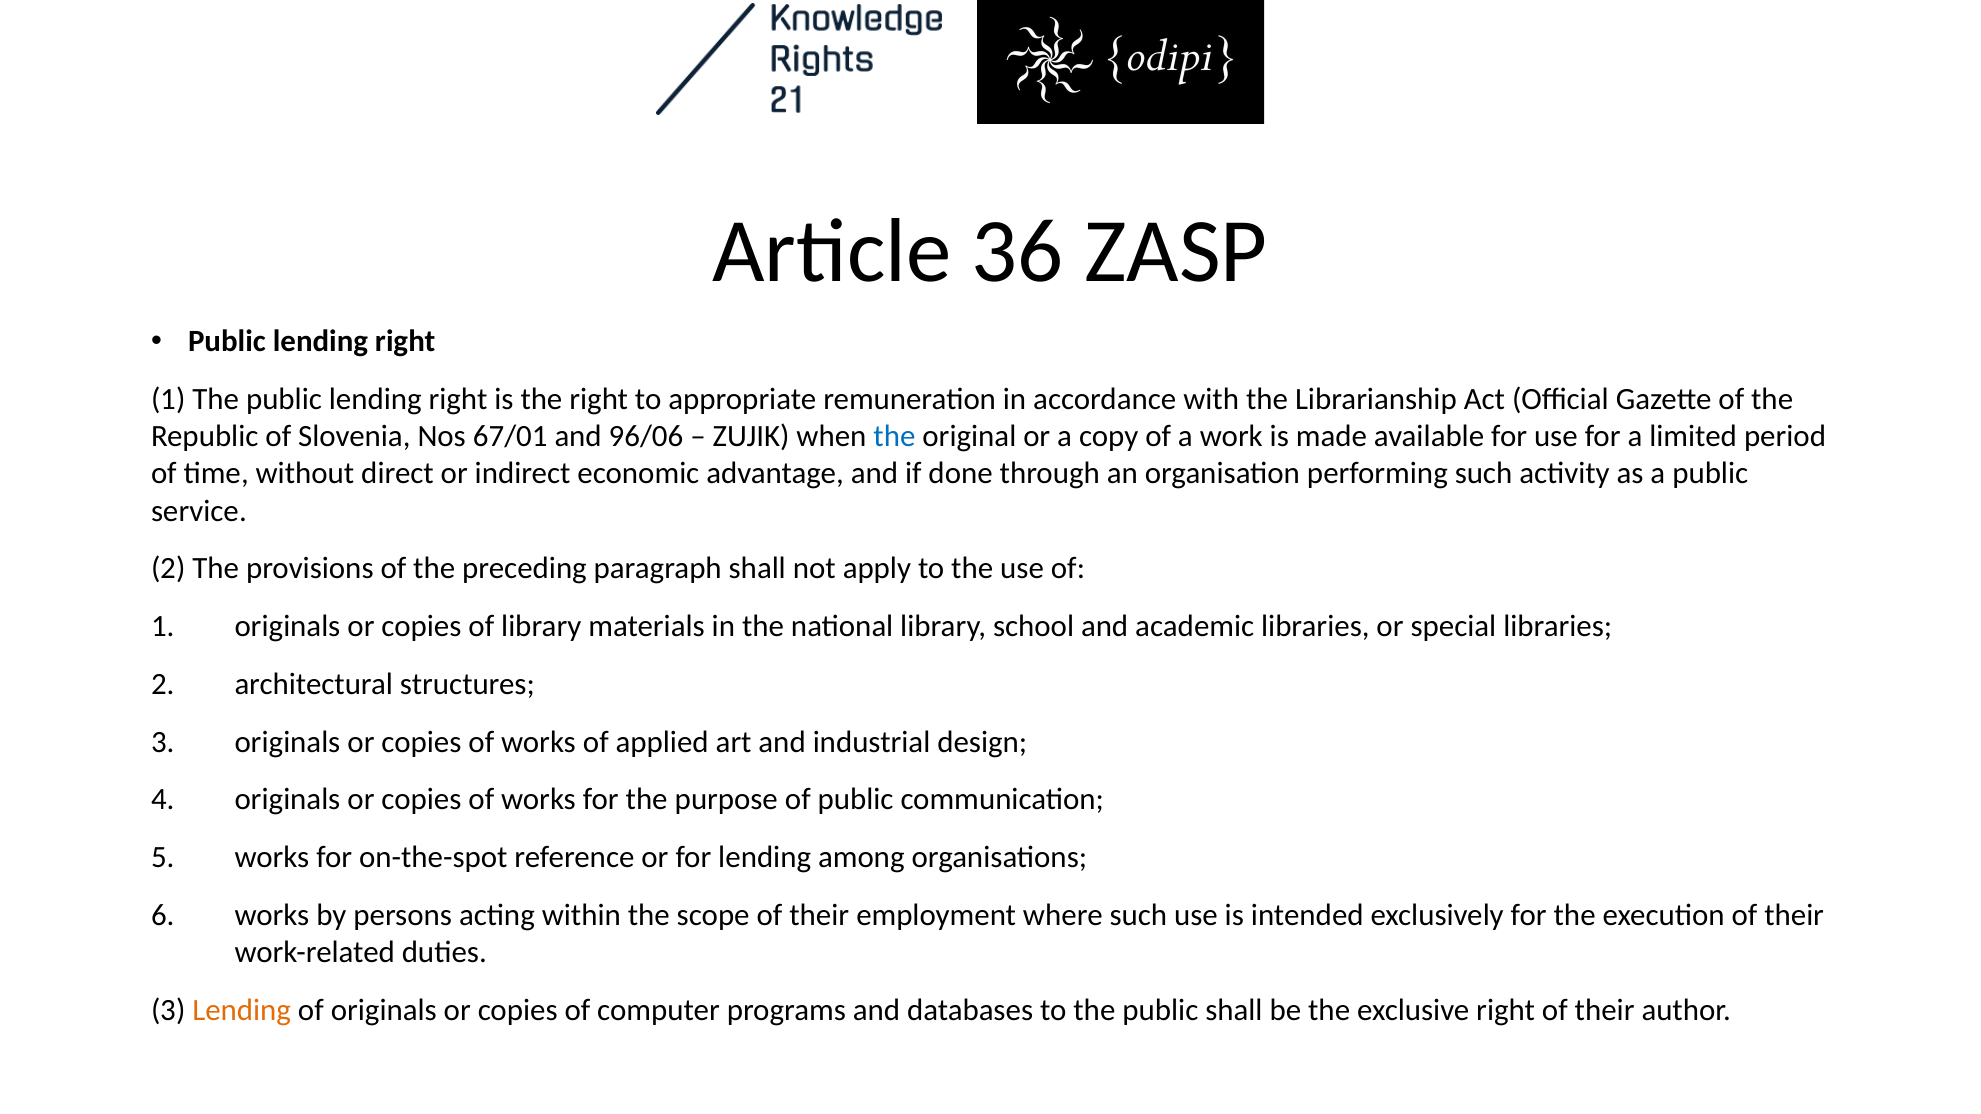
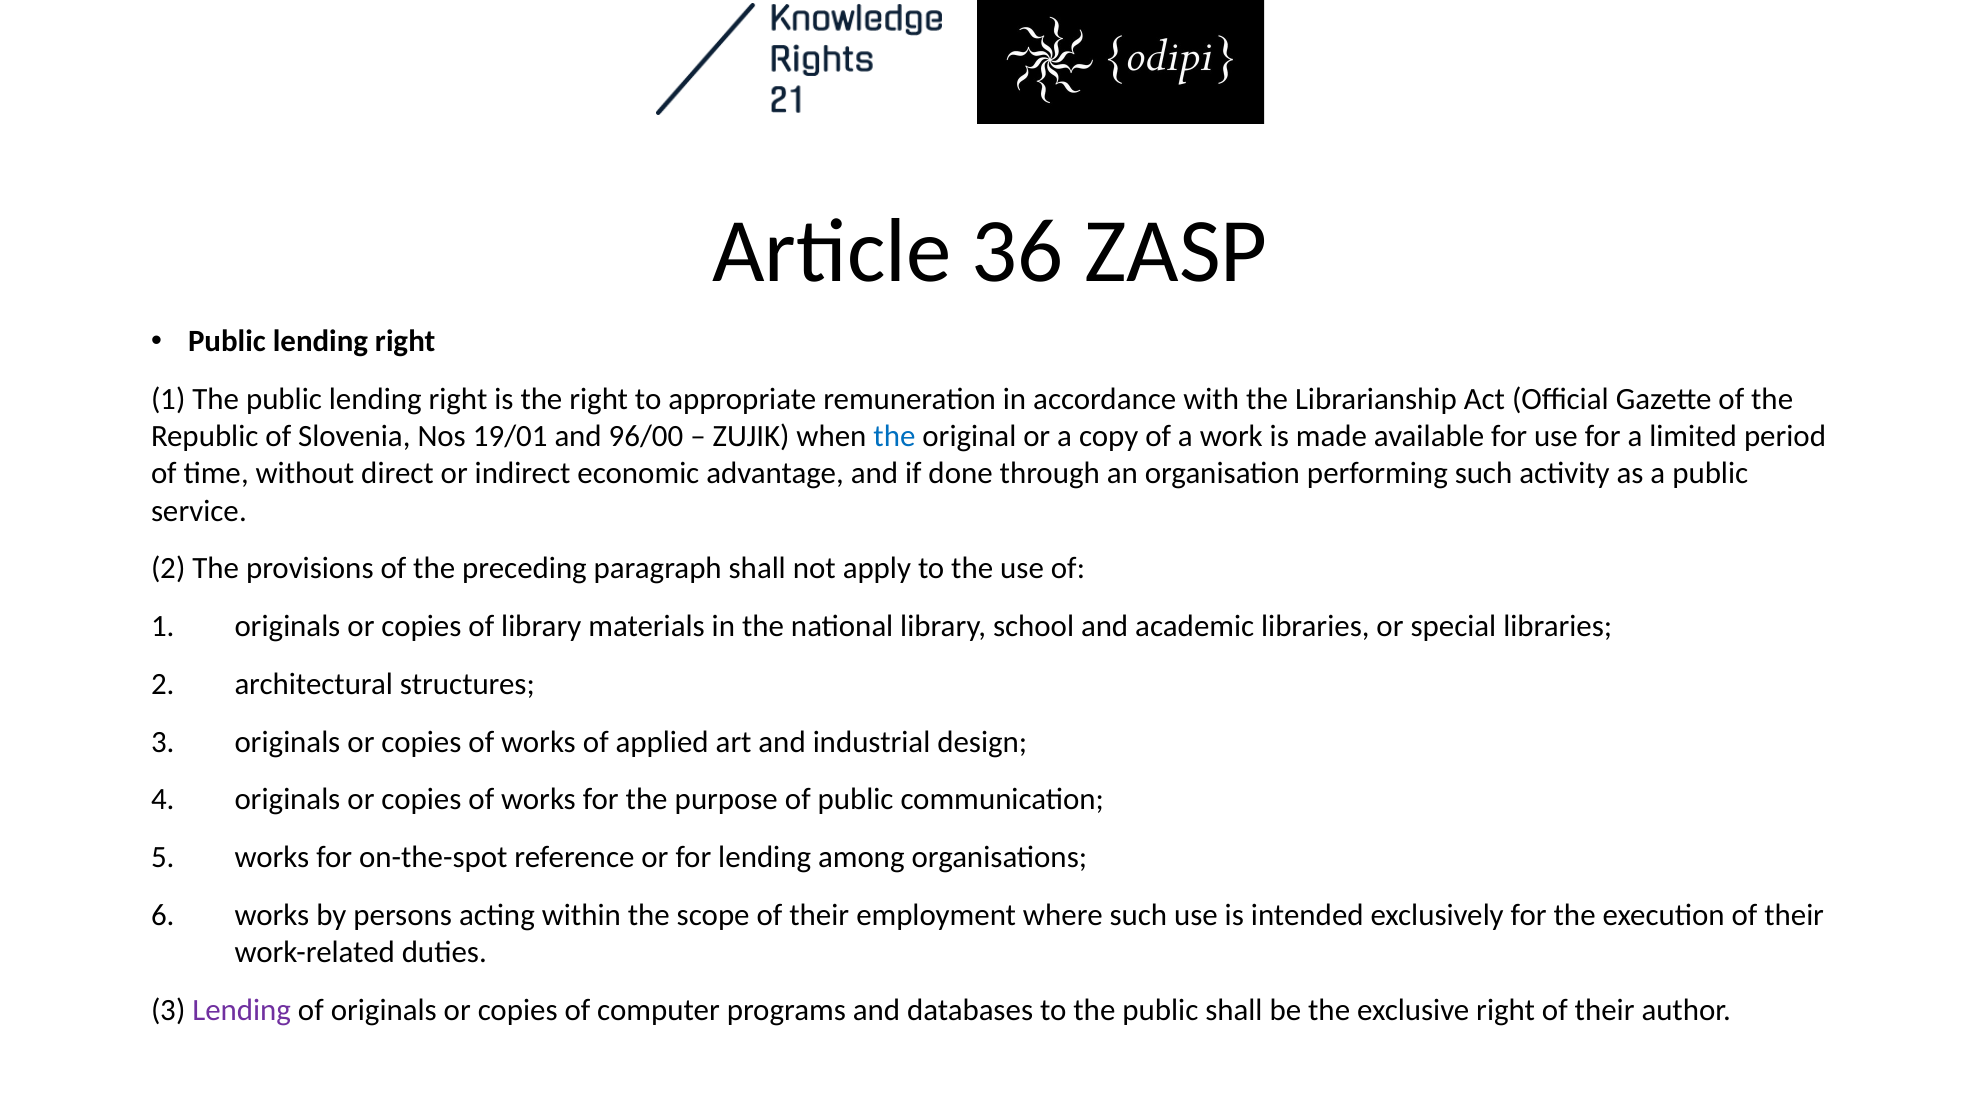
67/01: 67/01 -> 19/01
96/06: 96/06 -> 96/00
Lending at (242, 1011) colour: orange -> purple
